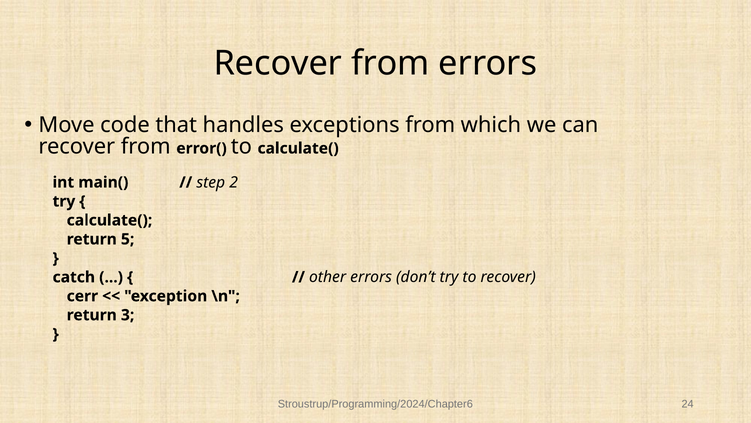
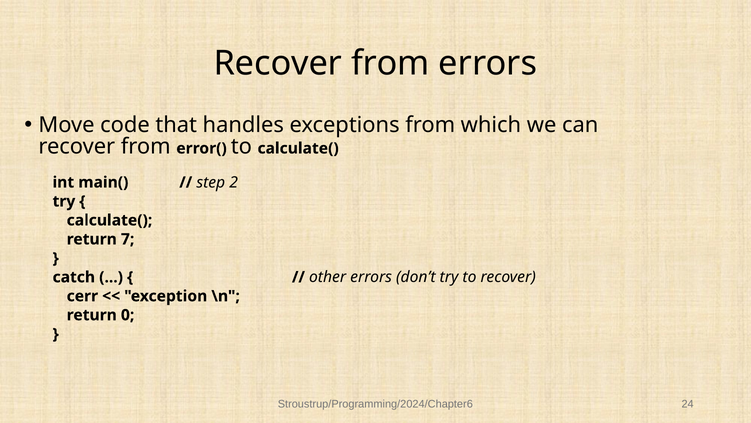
5: 5 -> 7
3: 3 -> 0
